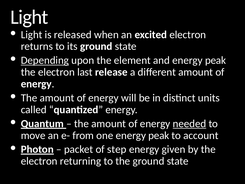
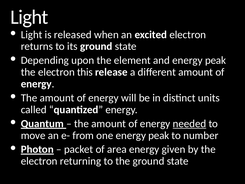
Depending underline: present -> none
last: last -> this
account: account -> number
step: step -> area
